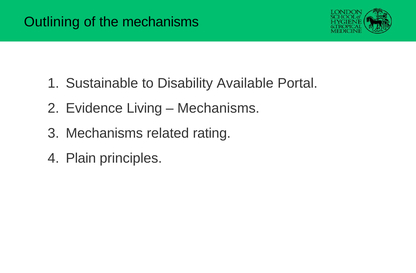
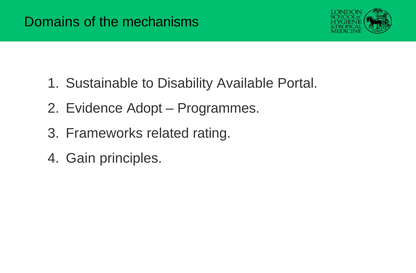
Outlining: Outlining -> Domains
Living: Living -> Adopt
Mechanisms at (218, 108): Mechanisms -> Programmes
Mechanisms at (104, 133): Mechanisms -> Frameworks
Plain: Plain -> Gain
